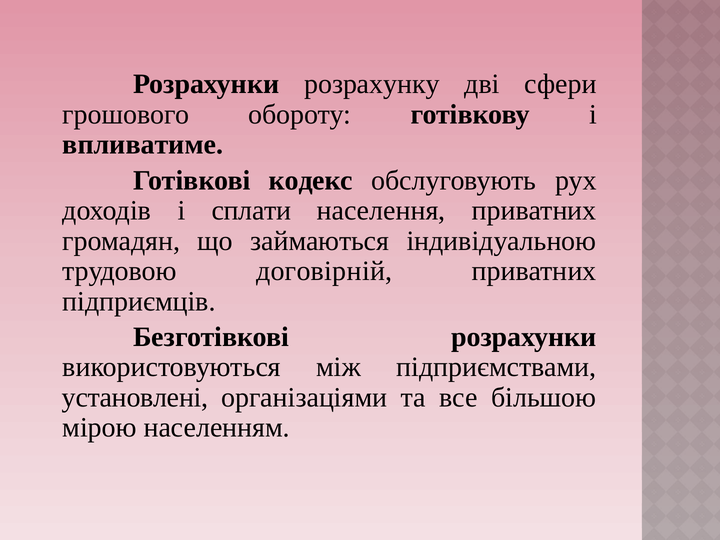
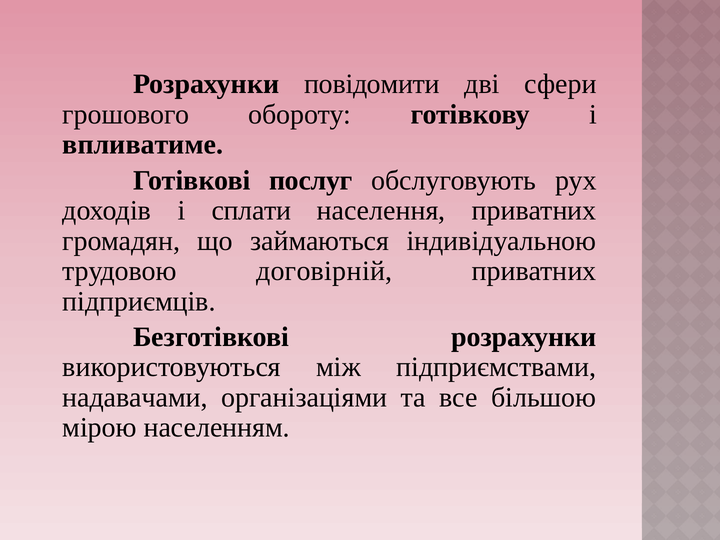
розрахунку: розрахунку -> повідомити
кодекс: кодекс -> послуг
установлені: установлені -> надавачами
